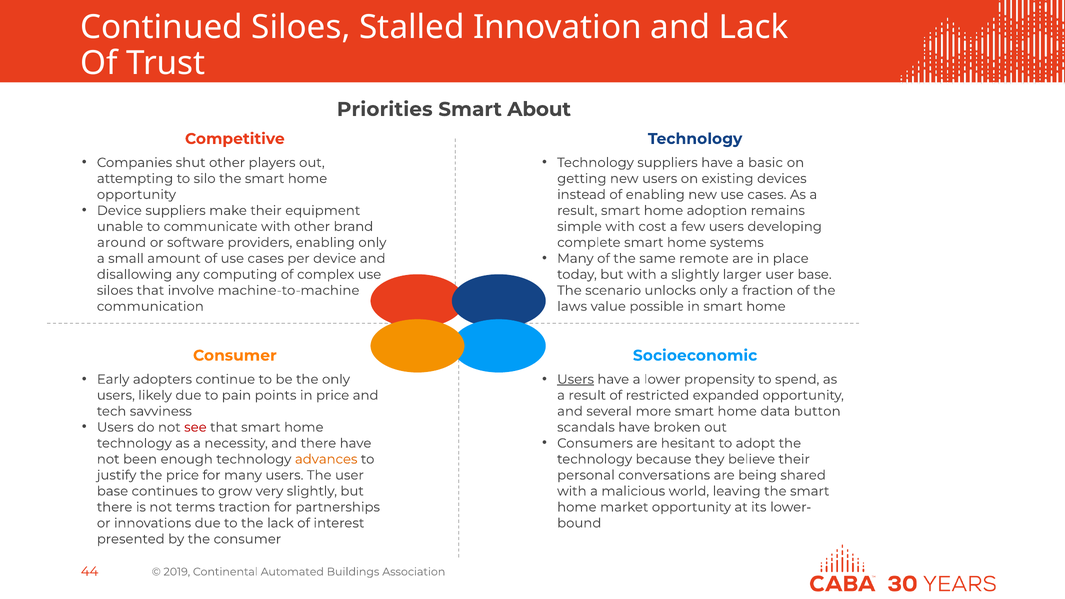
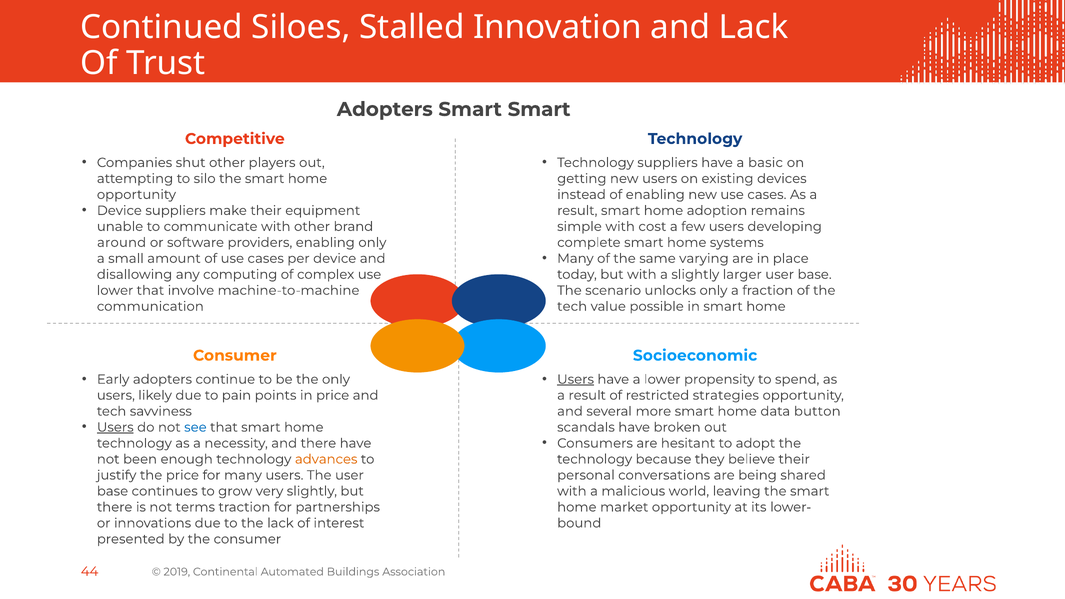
Priorities at (385, 109): Priorities -> Adopters
Smart About: About -> Smart
remote: remote -> varying
siloes at (115, 290): siloes -> lower
laws at (572, 306): laws -> tech
expanded: expanded -> strategies
Users at (115, 427) underline: none -> present
see colour: red -> blue
